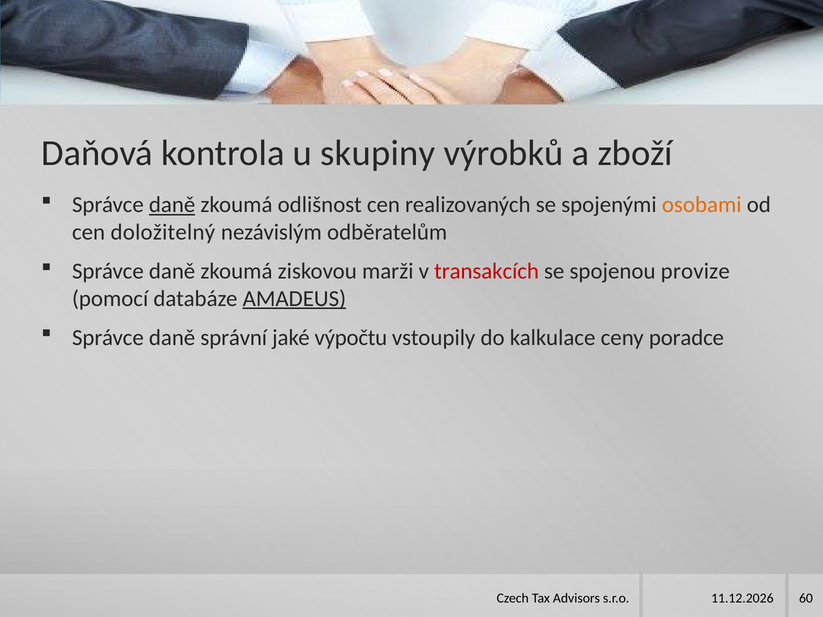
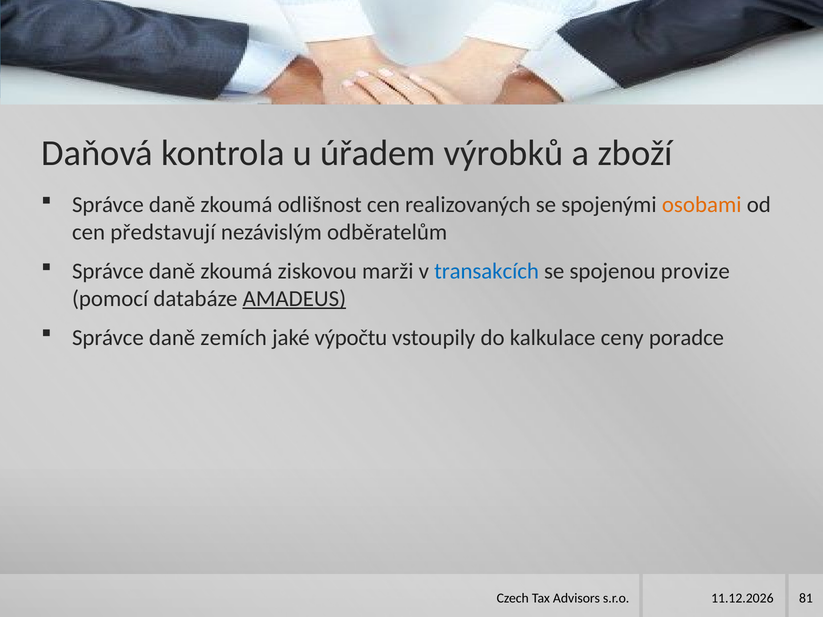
skupiny: skupiny -> úřadem
daně at (172, 205) underline: present -> none
doložitelný: doložitelný -> představují
transakcích colour: red -> blue
správní: správní -> zemích
60: 60 -> 81
